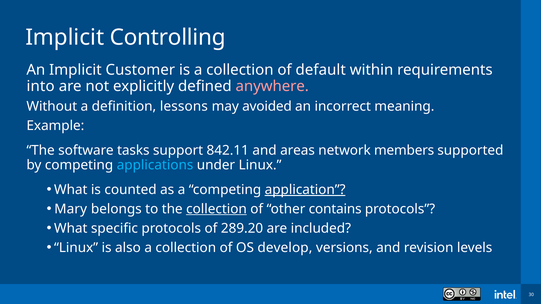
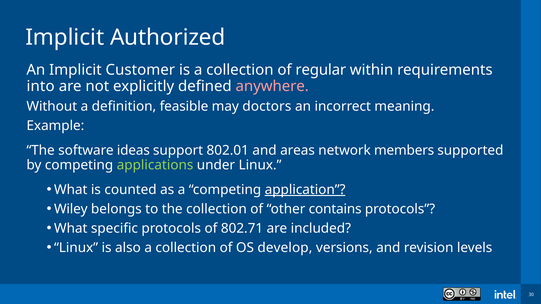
Controlling: Controlling -> Authorized
default: default -> regular
lessons: lessons -> feasible
avoided: avoided -> doctors
tasks: tasks -> ideas
842.11: 842.11 -> 802.01
applications colour: light blue -> light green
Mary: Mary -> Wiley
collection at (216, 209) underline: present -> none
289.20: 289.20 -> 802.71
